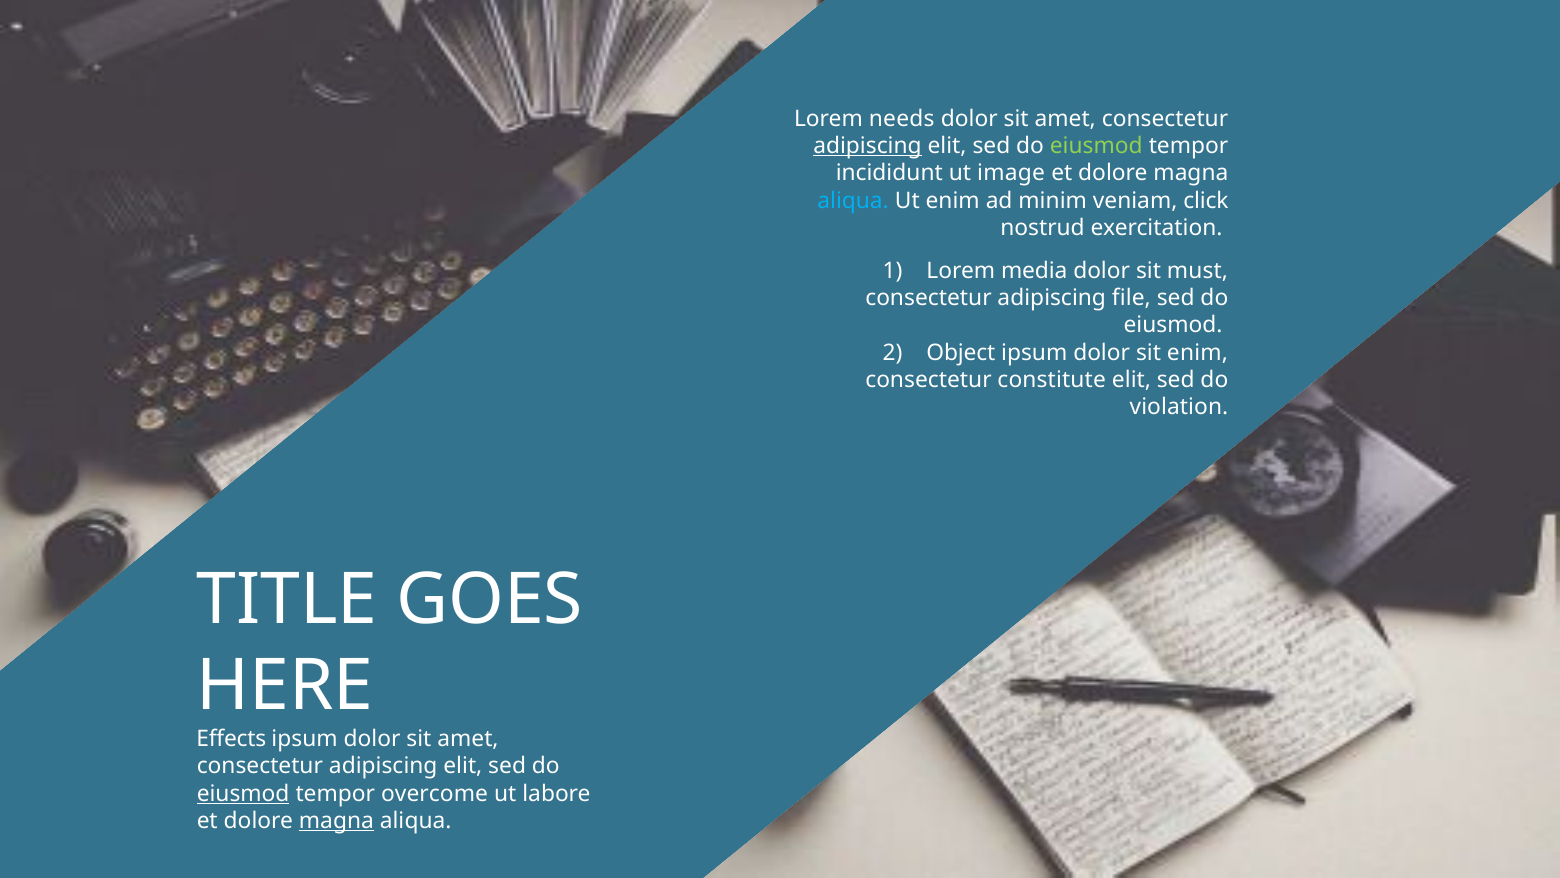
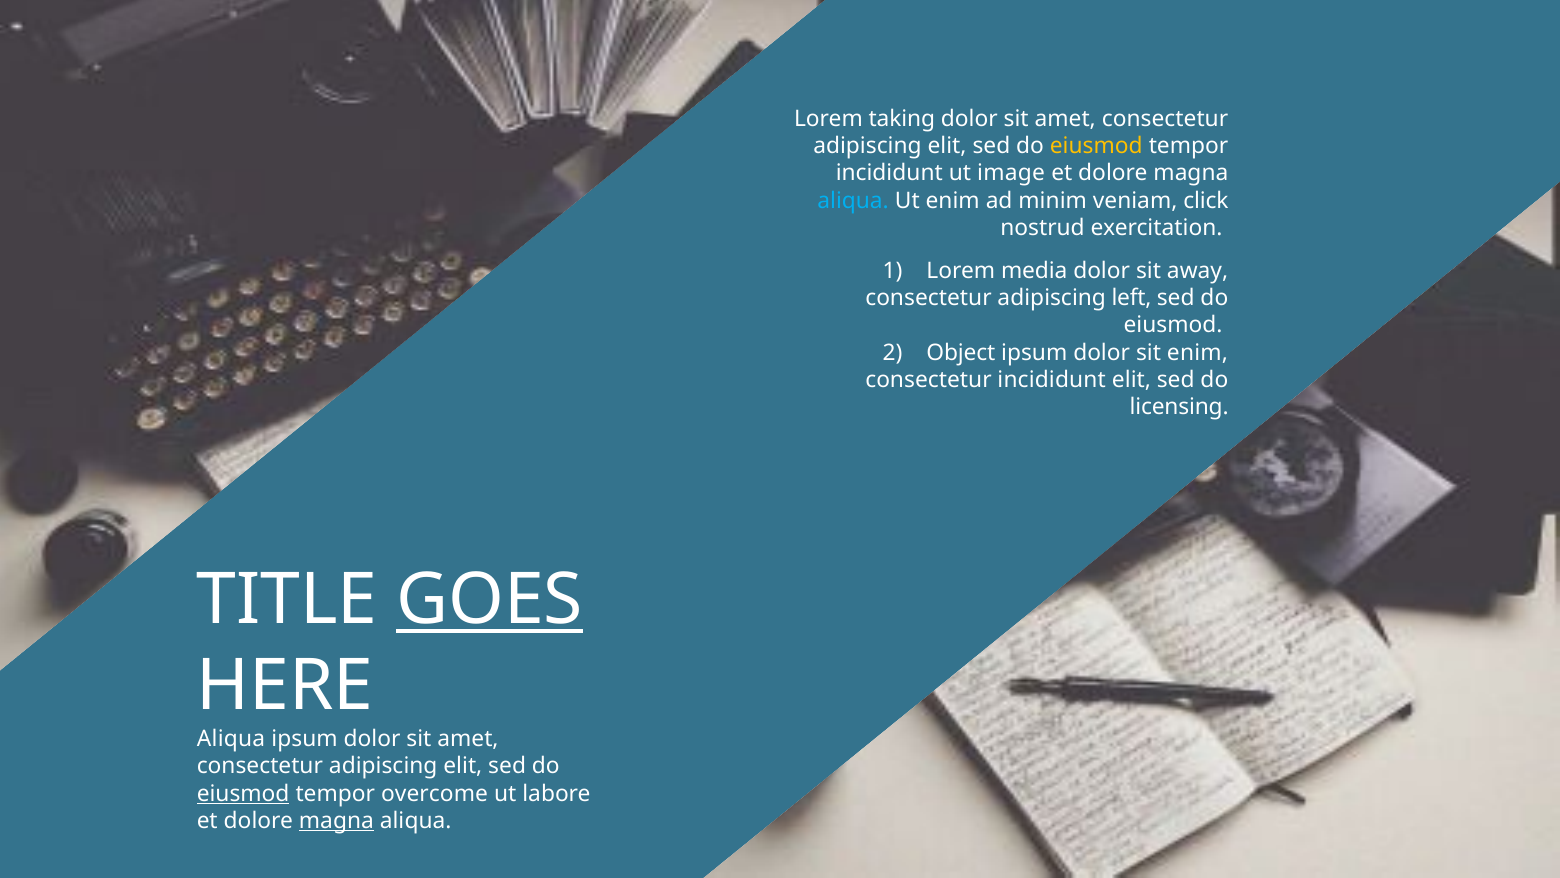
needs: needs -> taking
adipiscing at (867, 146) underline: present -> none
eiusmod at (1096, 146) colour: light green -> yellow
must: must -> away
file: file -> left
consectetur constitute: constitute -> incididunt
violation: violation -> licensing
GOES underline: none -> present
Effects at (231, 738): Effects -> Aliqua
